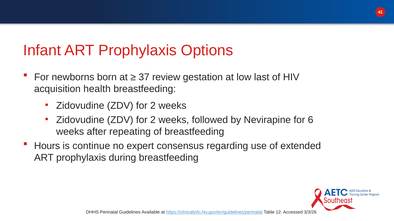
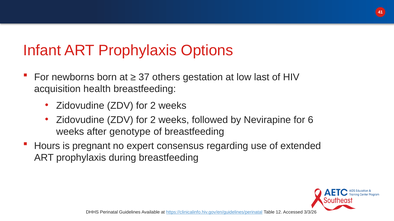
review: review -> others
repeating: repeating -> genotype
continue: continue -> pregnant
